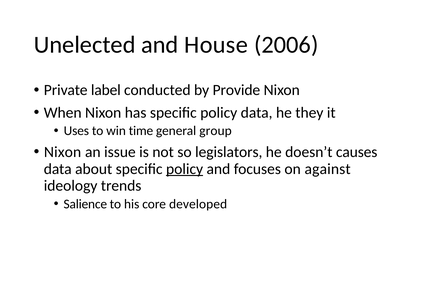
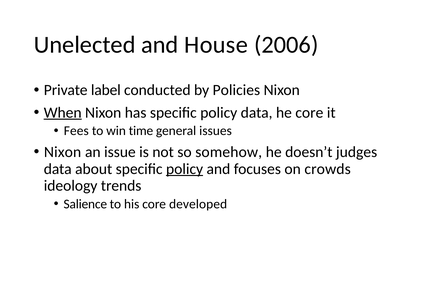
Provide: Provide -> Policies
When underline: none -> present
he they: they -> core
Uses: Uses -> Fees
group: group -> issues
legislators: legislators -> somehow
causes: causes -> judges
against: against -> crowds
